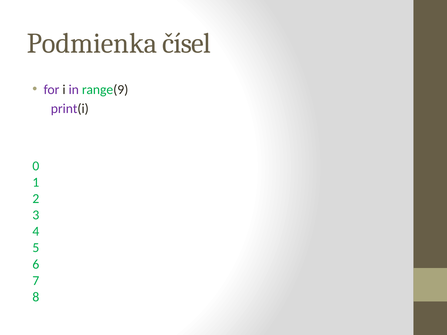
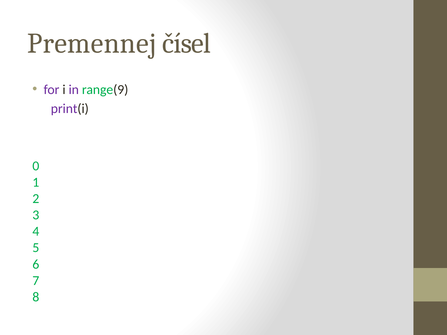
Podmienka: Podmienka -> Premennej
